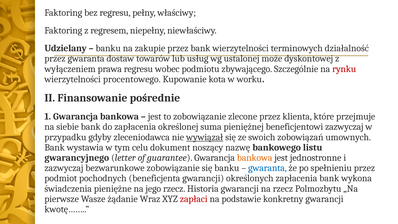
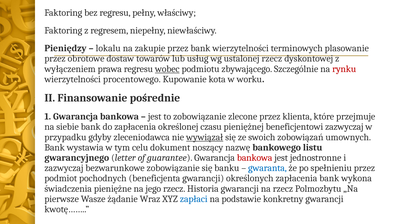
Udzielany: Udzielany -> Pieniędzy
banku at (108, 48): banku -> lokalu
działalność: działalność -> plasowanie
przez gwaranta: gwaranta -> obrotowe
ustalonej może: może -> rzecz
wobec underline: none -> present
suma: suma -> czasu
bankowa at (255, 158) colour: orange -> red
zapłaci colour: red -> blue
